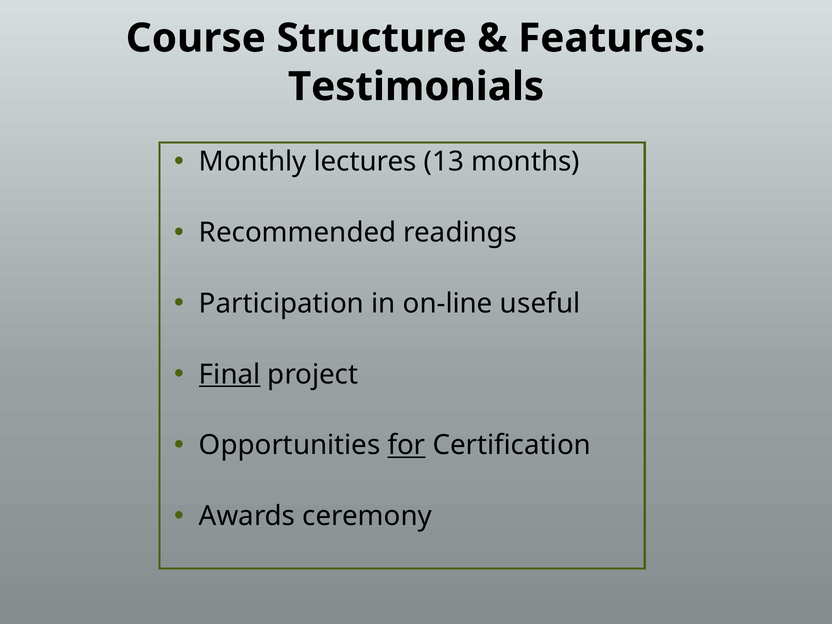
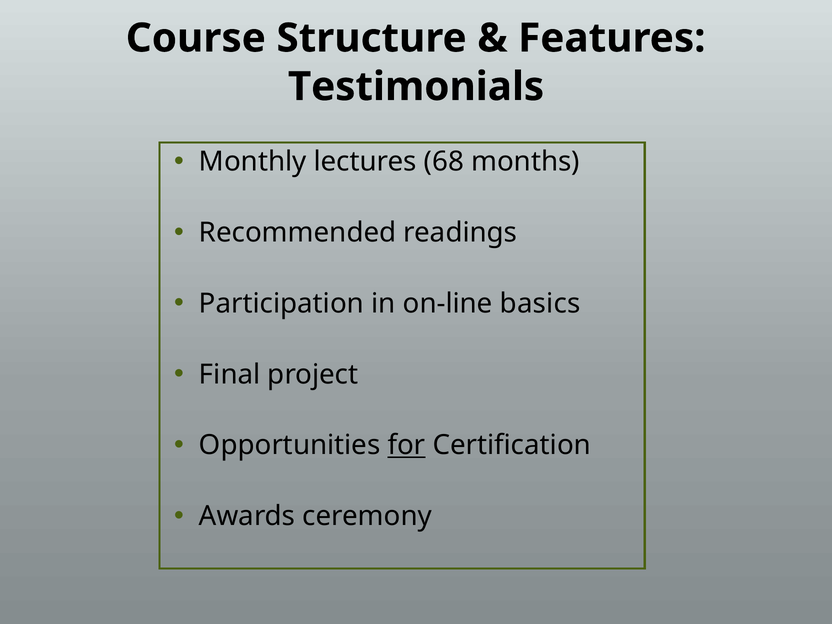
13: 13 -> 68
useful: useful -> basics
Final underline: present -> none
